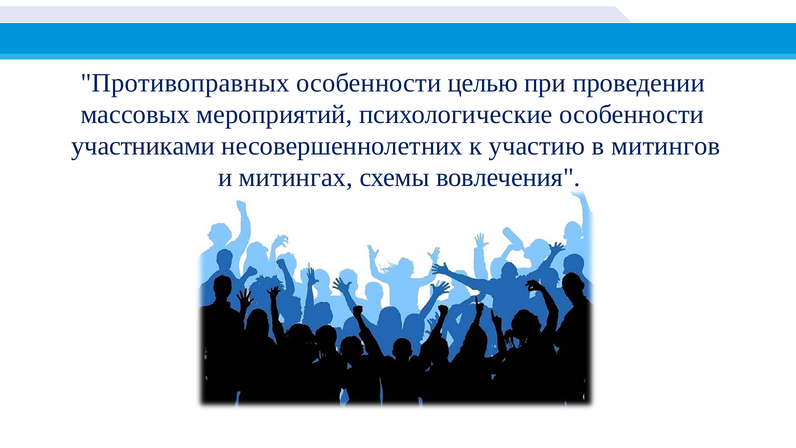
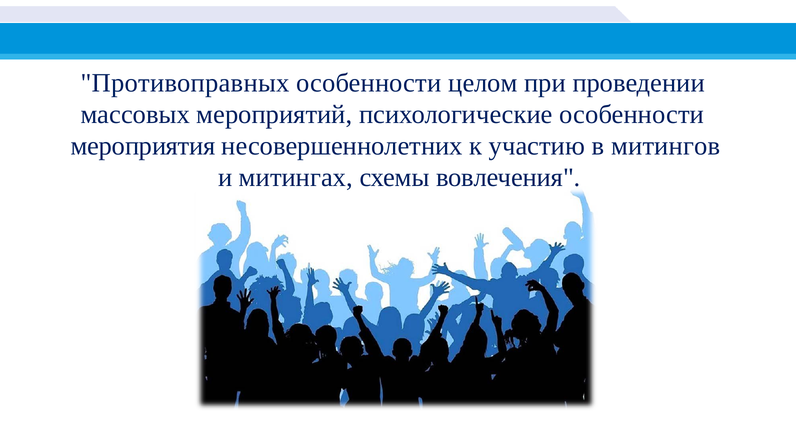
целью: целью -> целом
участниками: участниками -> мероприятия
